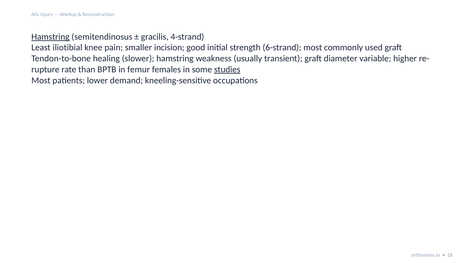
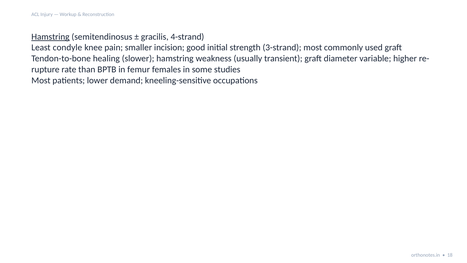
iliotibial: iliotibial -> condyle
6-strand: 6-strand -> 3-strand
studies underline: present -> none
